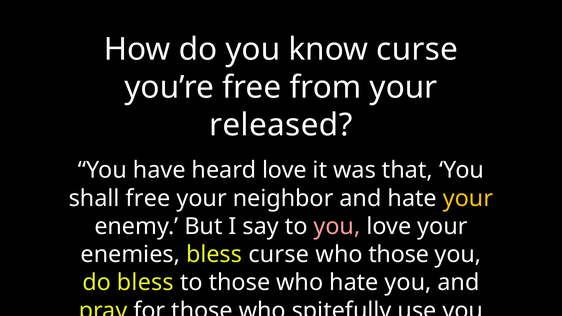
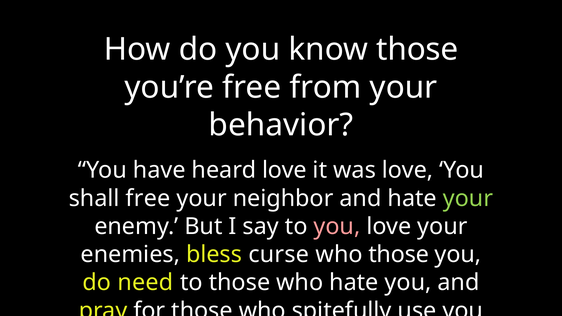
know curse: curse -> those
released: released -> behavior
was that: that -> love
your at (468, 198) colour: yellow -> light green
do bless: bless -> need
